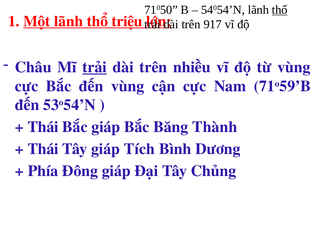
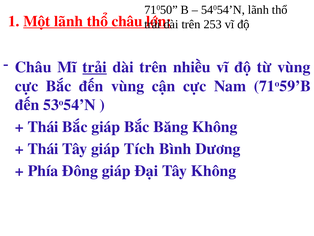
thổ at (280, 10) underline: present -> none
thổ triệu: triệu -> châu
917: 917 -> 253
Băng Thành: Thành -> Không
Tây Chủng: Chủng -> Không
